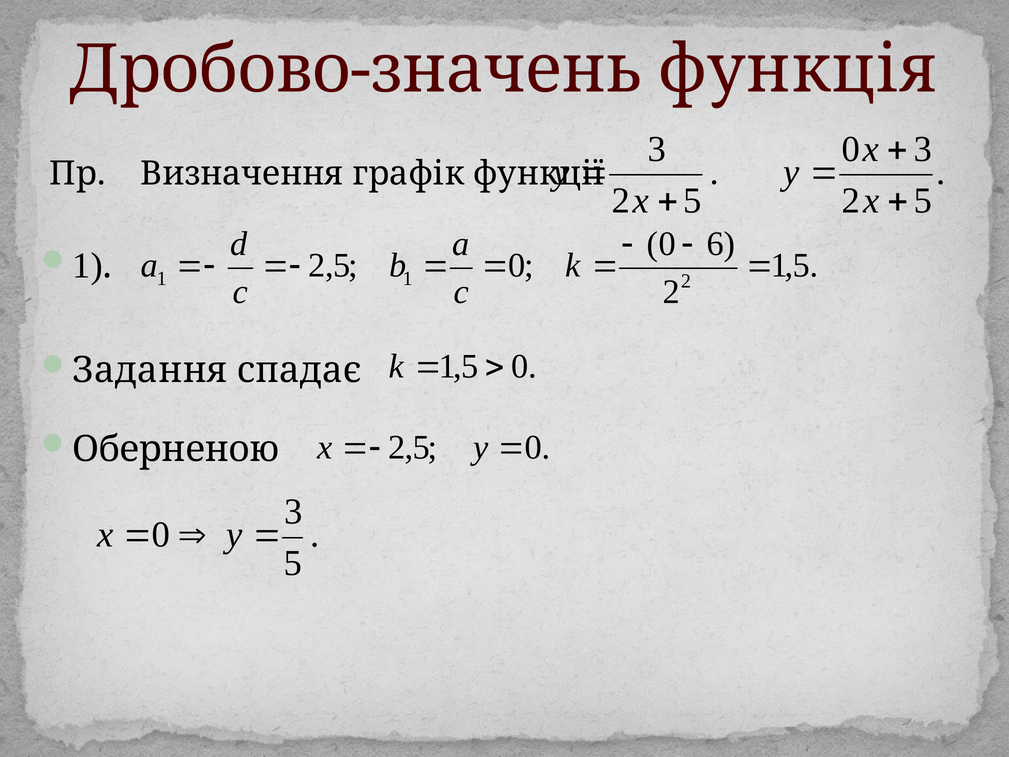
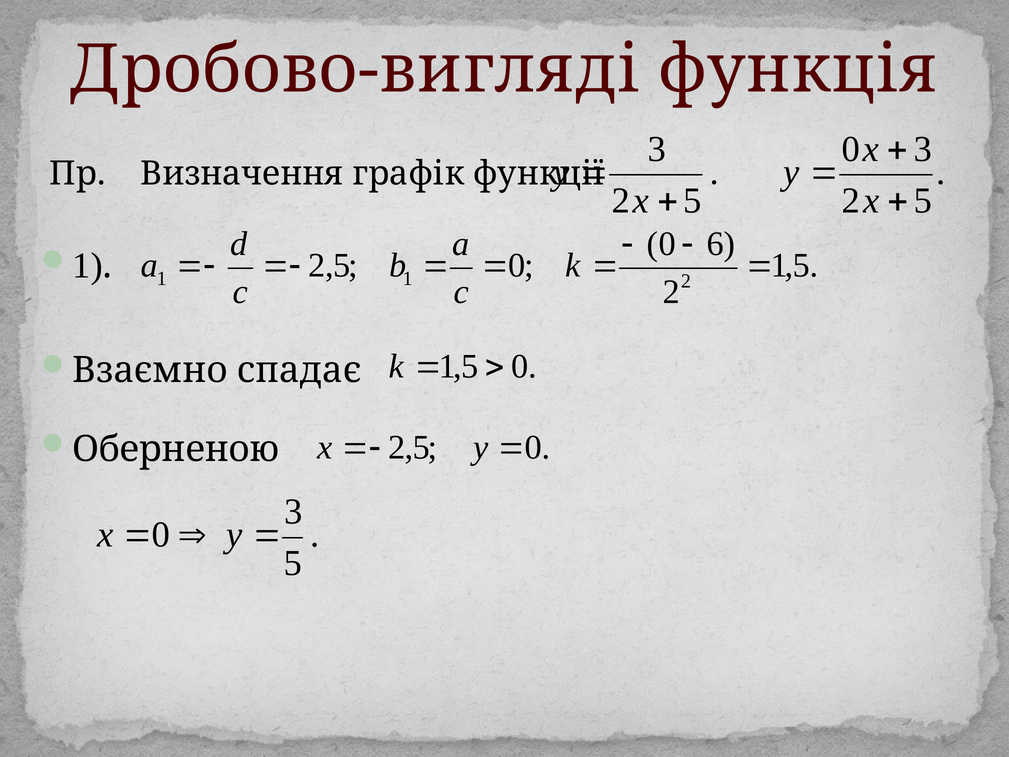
Дробово-значень: Дробово-значень -> Дробово-вигляді
Задання: Задання -> Взаємно
